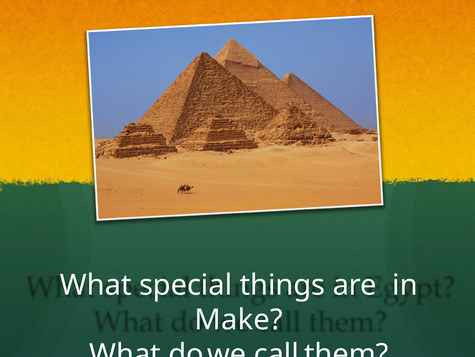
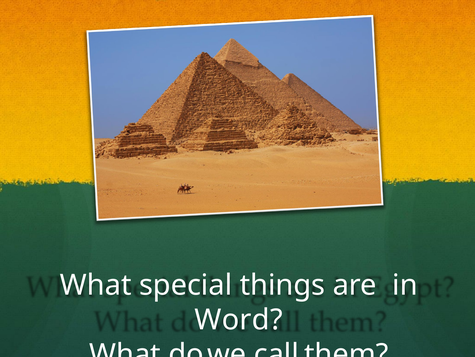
Make: Make -> Word
